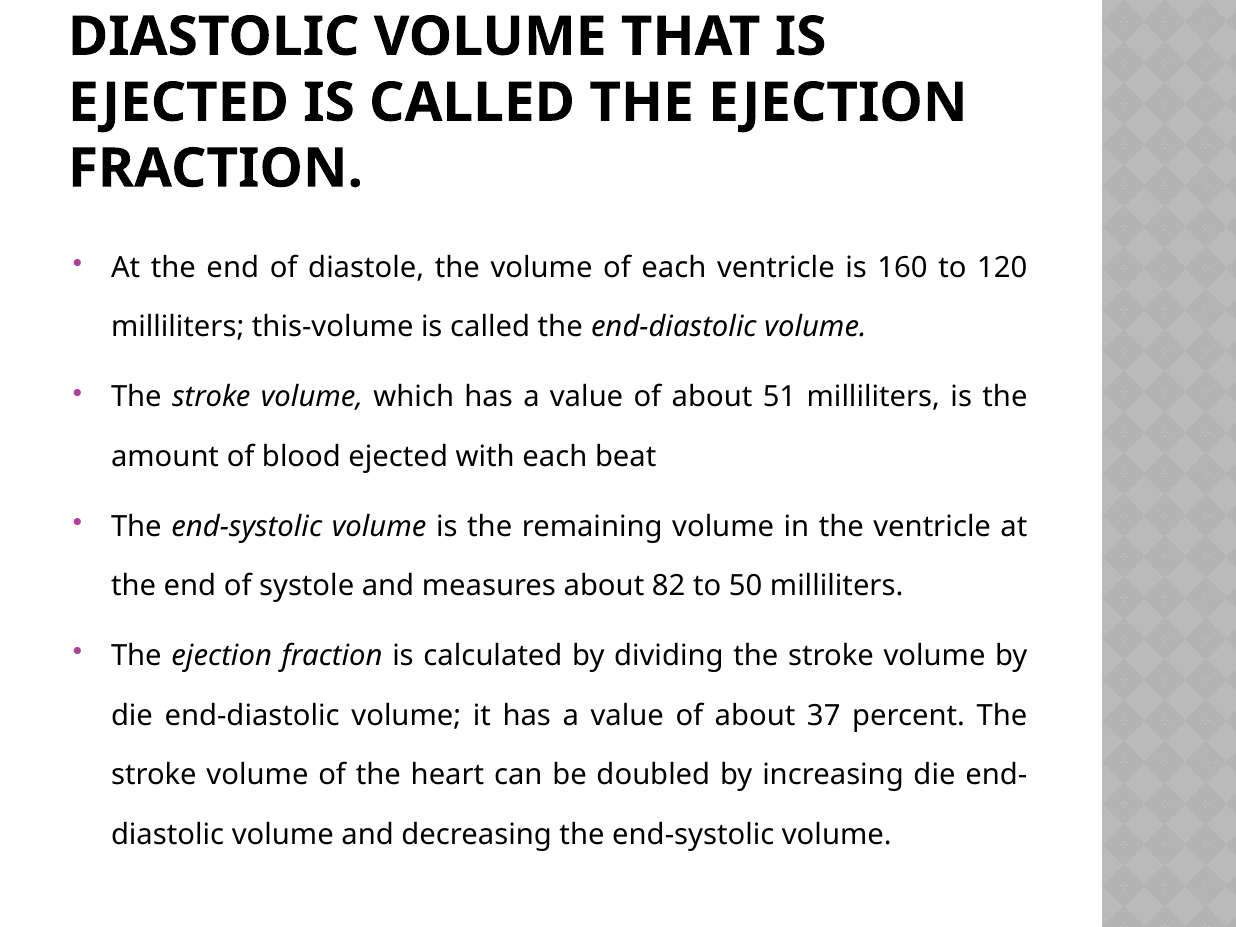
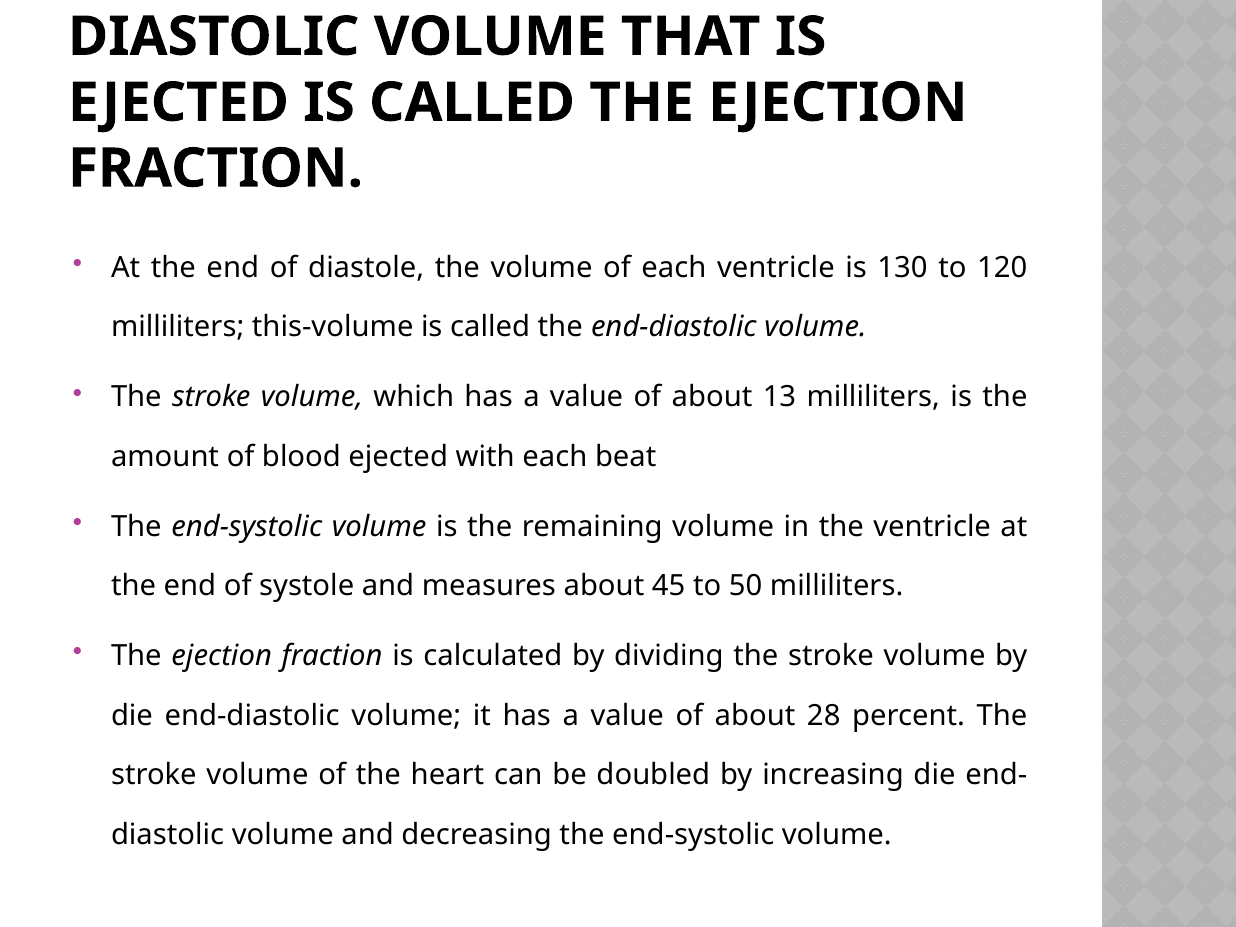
160: 160 -> 130
51: 51 -> 13
82: 82 -> 45
37: 37 -> 28
